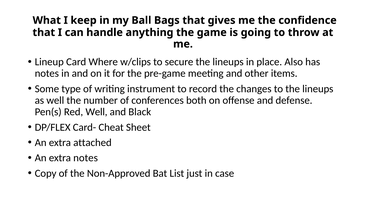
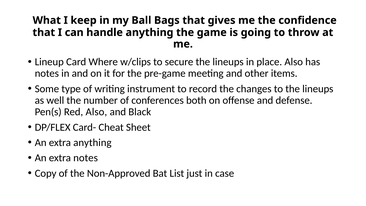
Red Well: Well -> Also
extra attached: attached -> anything
